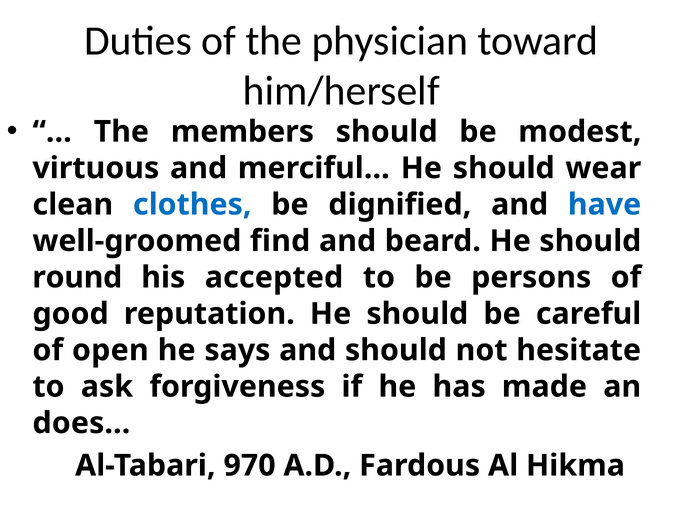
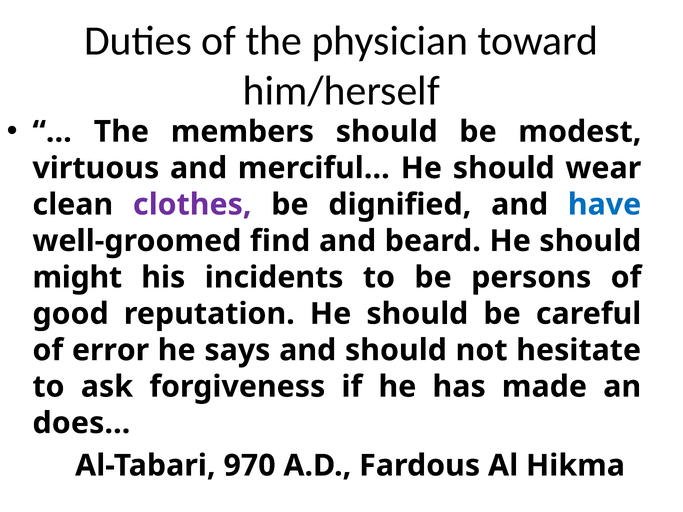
clothes colour: blue -> purple
round: round -> might
accepted: accepted -> incidents
open: open -> error
